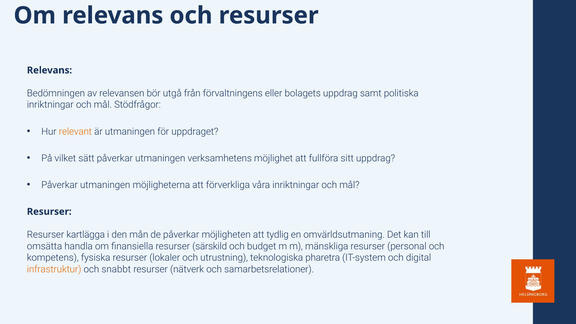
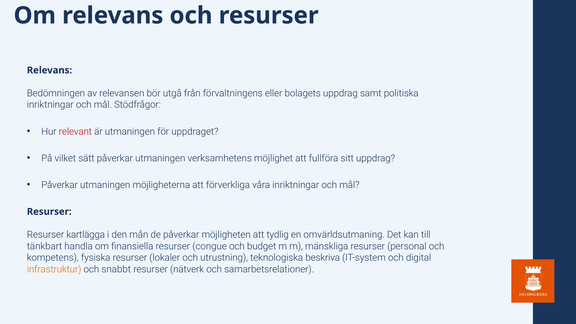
relevant colour: orange -> red
omsätta: omsätta -> tänkbart
särskild: särskild -> congue
pharetra: pharetra -> beskriva
